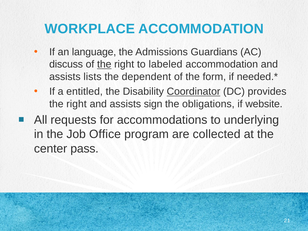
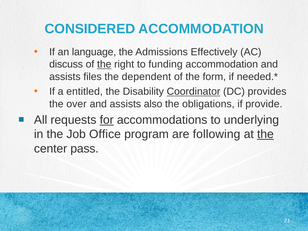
WORKPLACE: WORKPLACE -> CONSIDERED
Guardians: Guardians -> Effectively
labeled: labeled -> funding
lists: lists -> files
right at (77, 104): right -> over
sign: sign -> also
website: website -> provide
for underline: none -> present
collected: collected -> following
the at (265, 134) underline: none -> present
